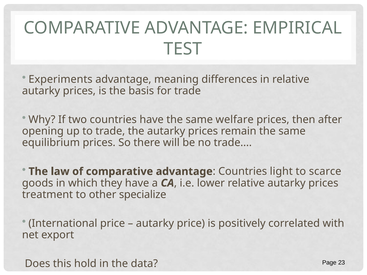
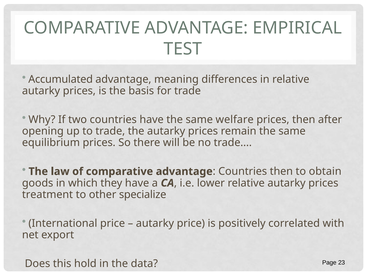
Experiments: Experiments -> Accumulated
Countries light: light -> then
scarce: scarce -> obtain
